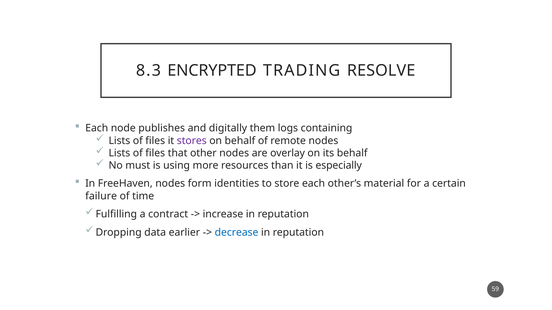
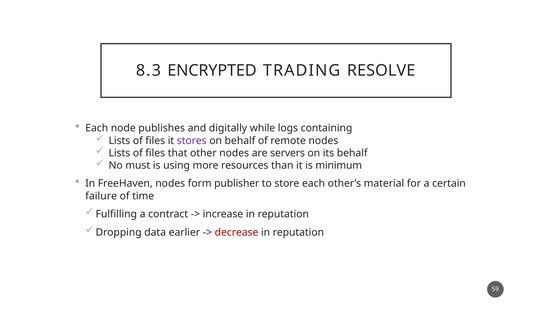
them: them -> while
overlay: overlay -> servers
especially: especially -> minimum
identities: identities -> publisher
decrease colour: blue -> red
